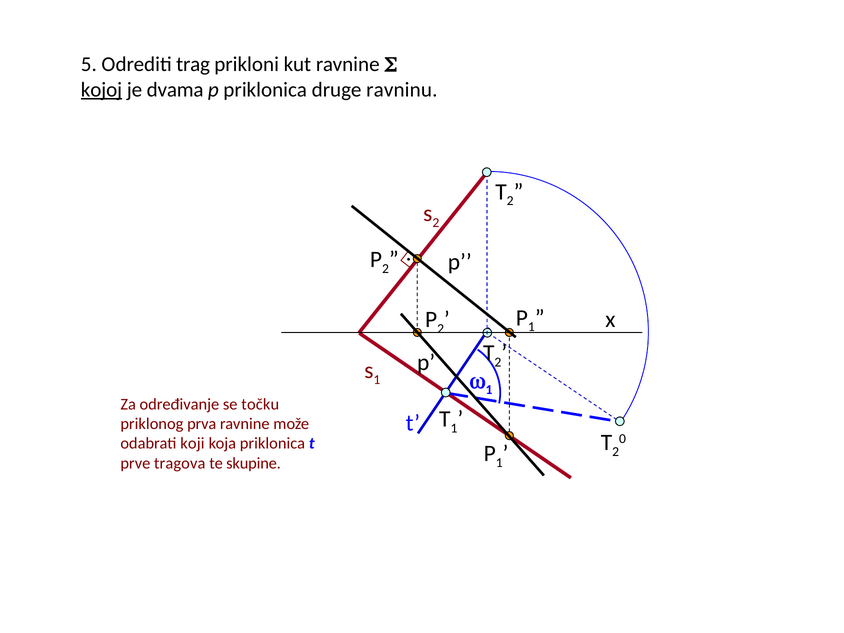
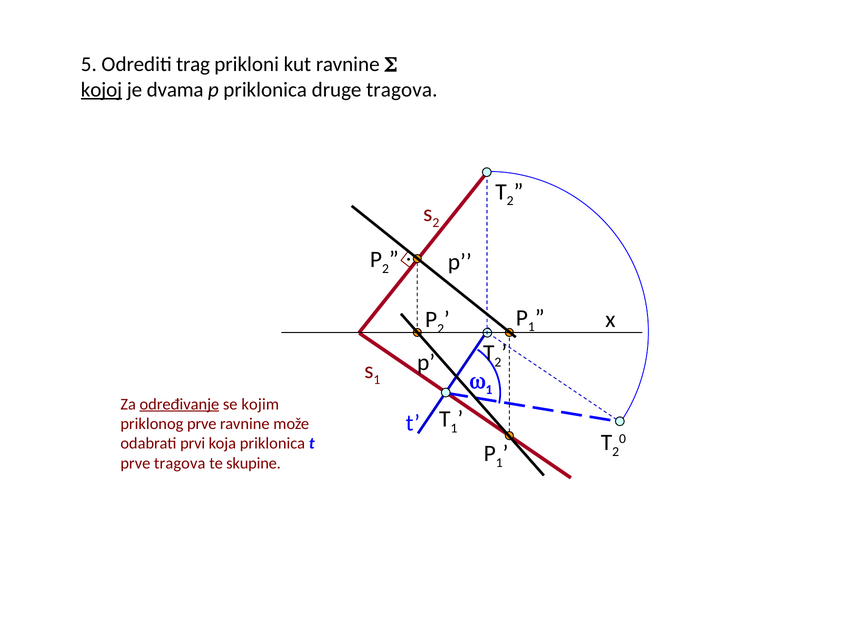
druge ravninu: ravninu -> tragova
određivanje underline: none -> present
točku: točku -> kojim
priklonog prva: prva -> prve
koji: koji -> prvi
